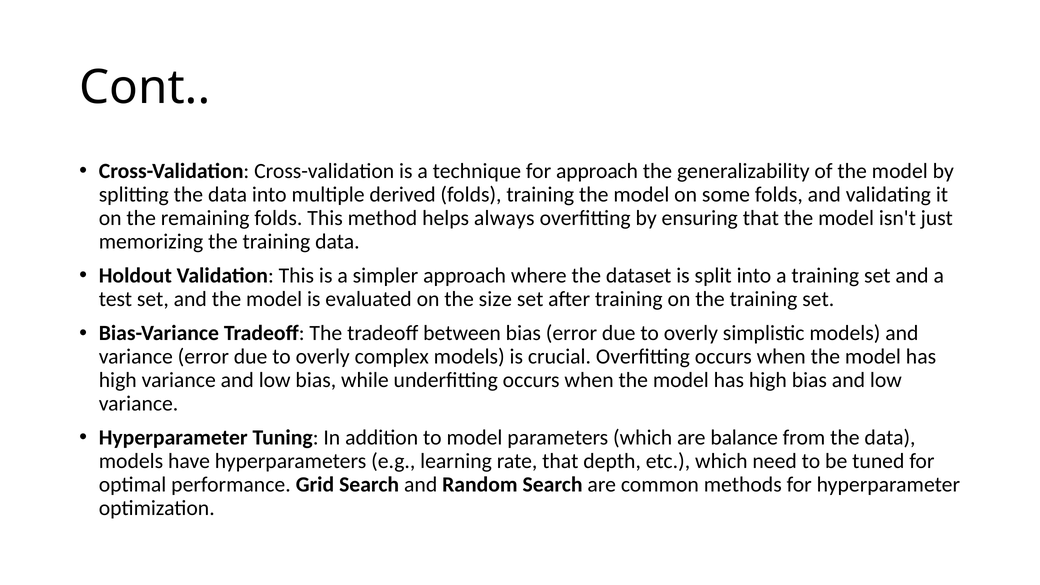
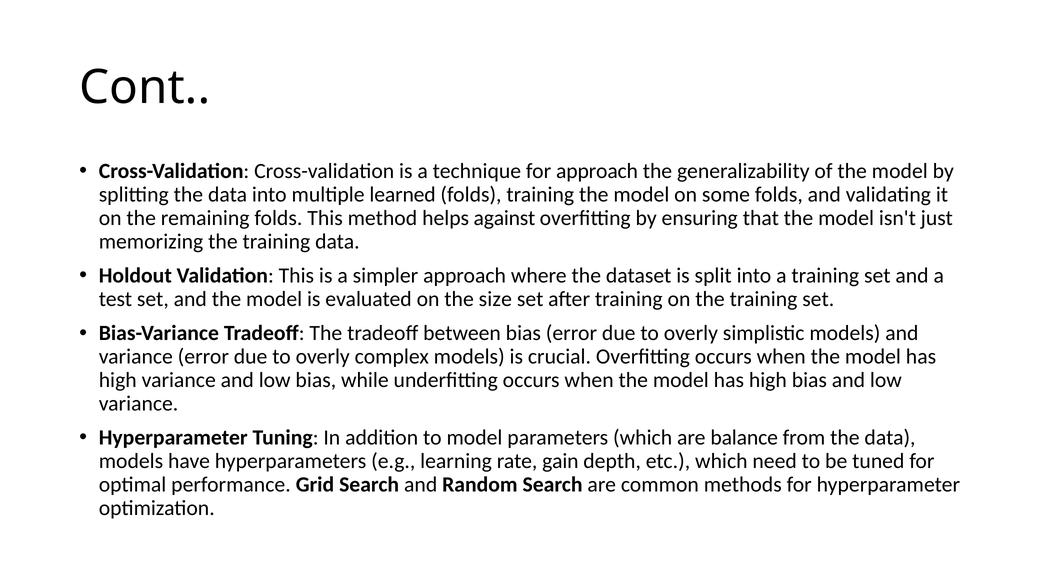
derived: derived -> learned
always: always -> against
rate that: that -> gain
